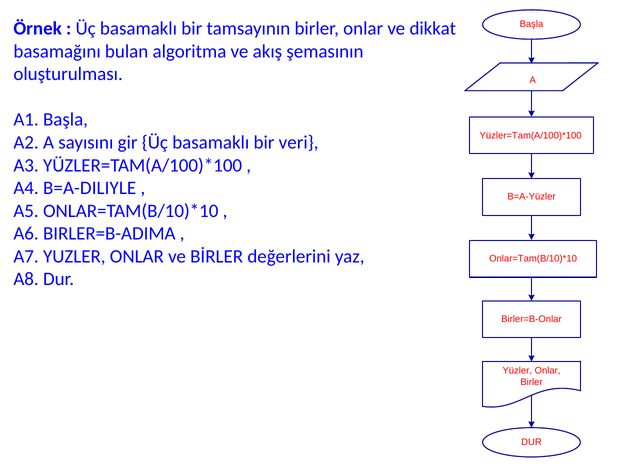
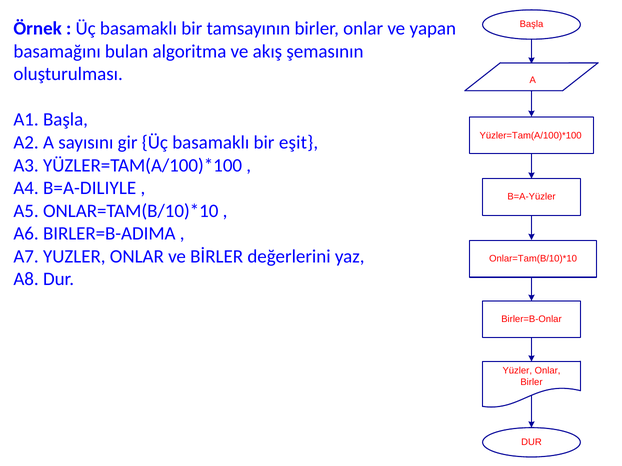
dikkat: dikkat -> yapan
veri: veri -> eşit
